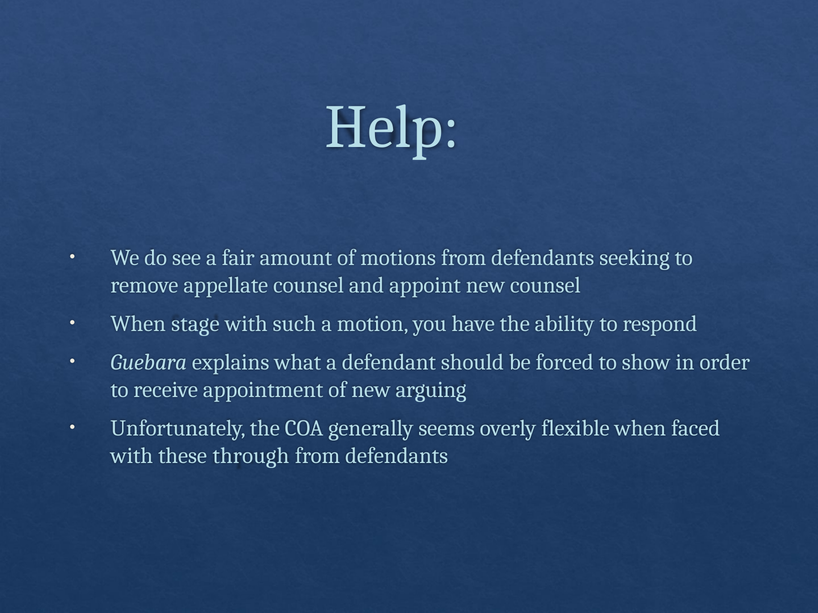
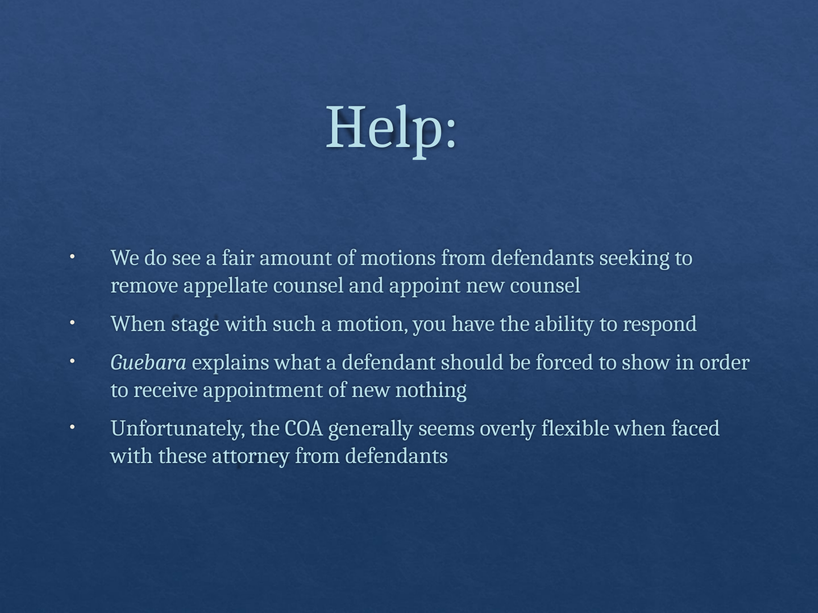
arguing: arguing -> nothing
through: through -> attorney
